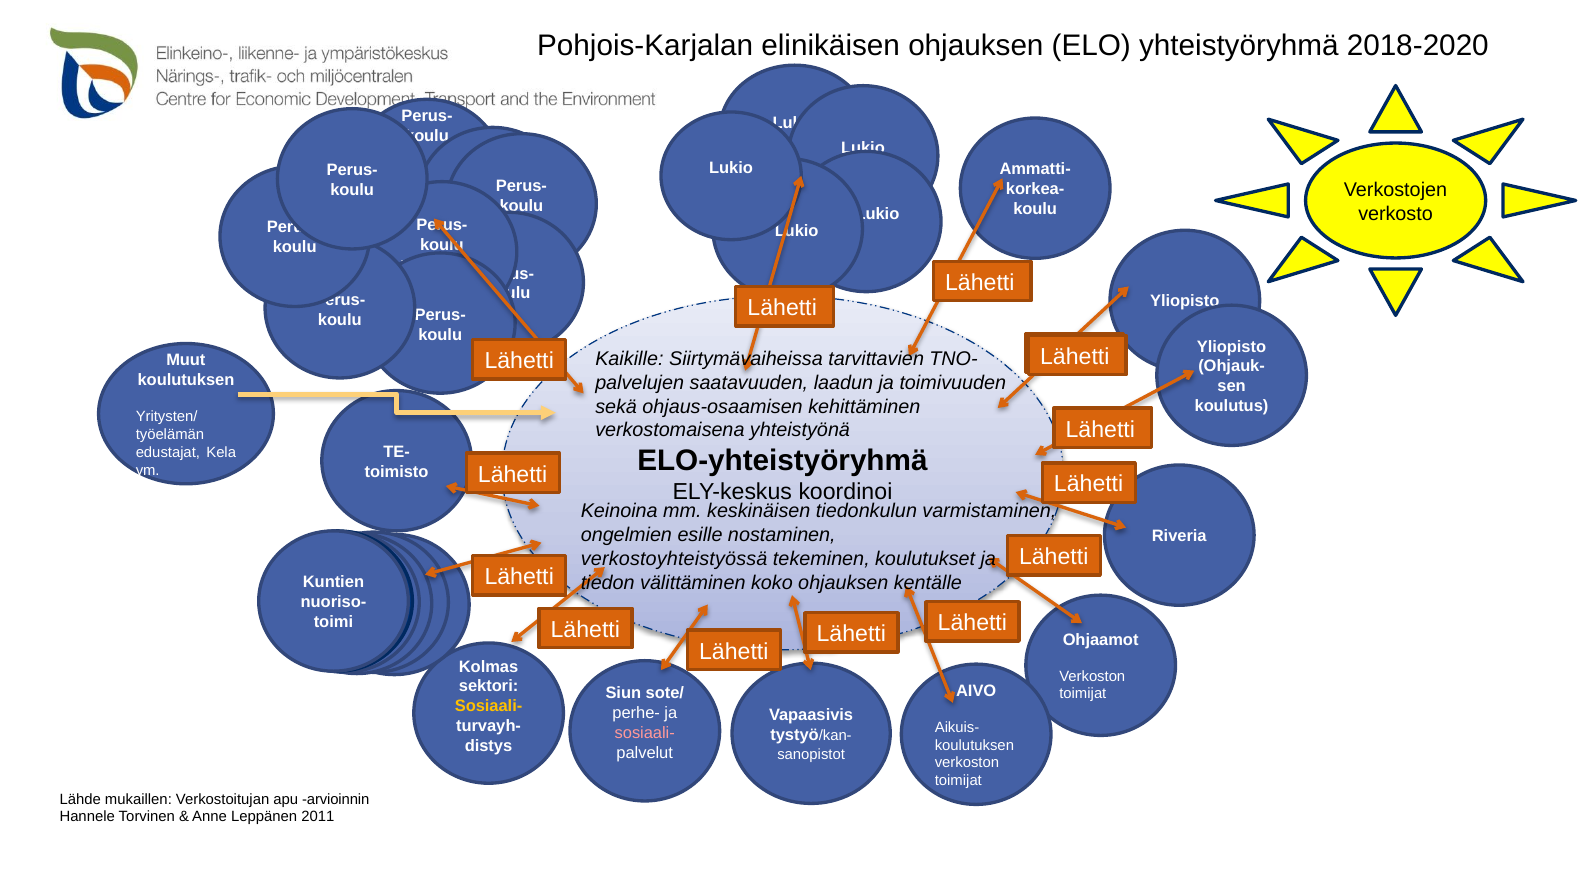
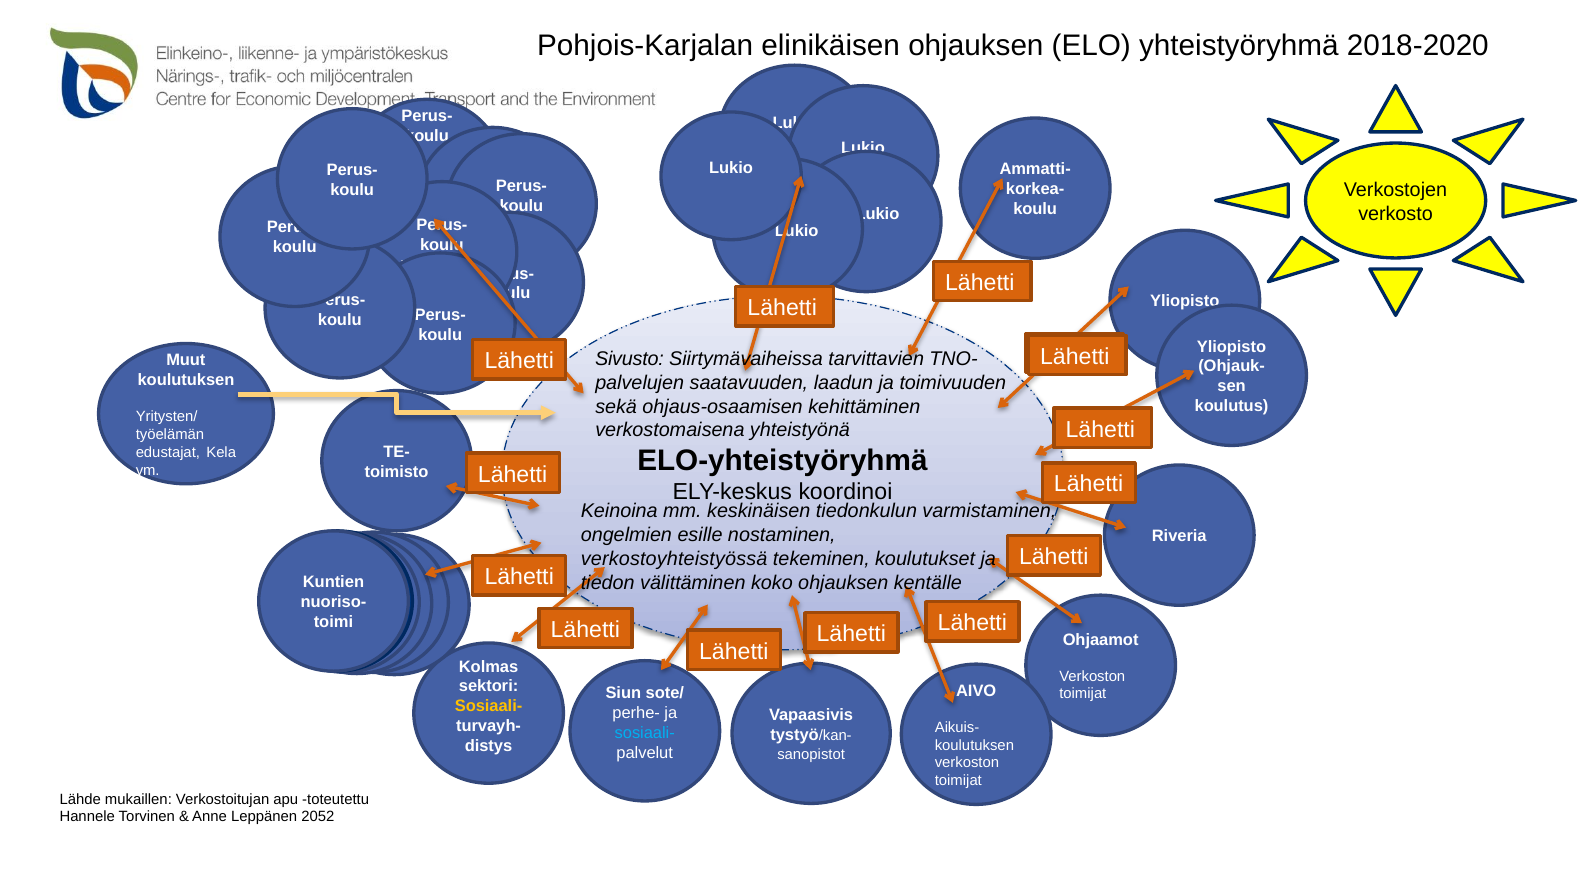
Kaikille: Kaikille -> Sivusto
sosiaali- at (645, 733) colour: pink -> light blue
arvioinnin: arvioinnin -> toteutettu
2011: 2011 -> 2052
